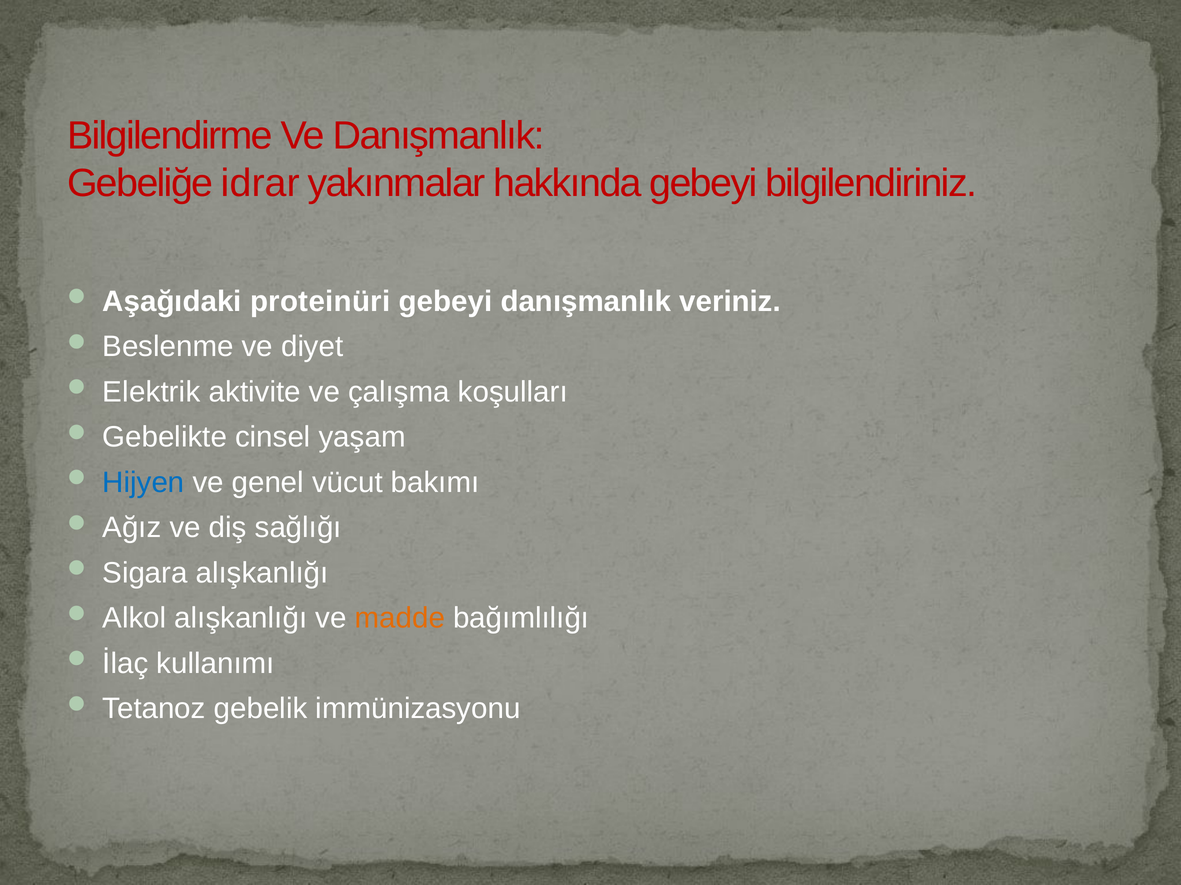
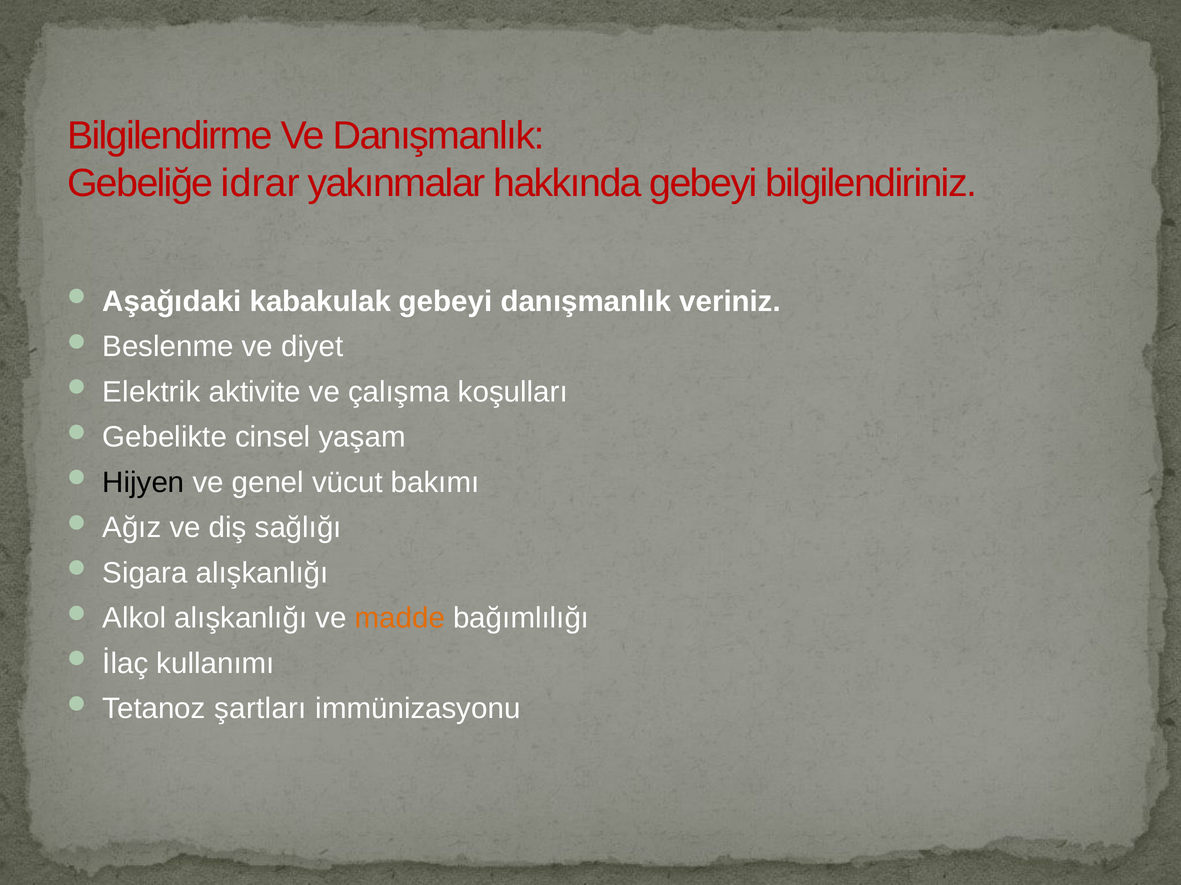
proteinüri: proteinüri -> kabakulak
Hijyen colour: blue -> black
gebelik: gebelik -> şartları
